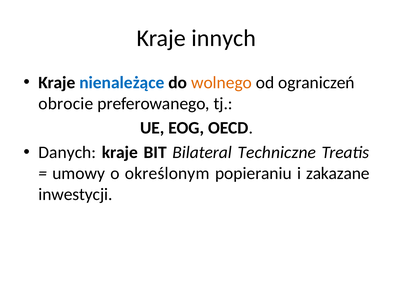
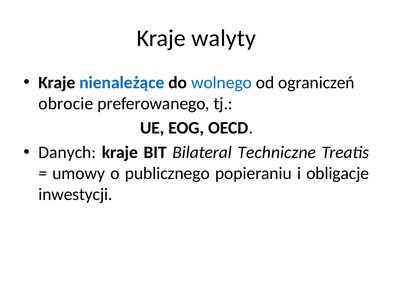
innych: innych -> walyty
wolnego colour: orange -> blue
określonym: określonym -> publicznego
zakazane: zakazane -> obligacje
